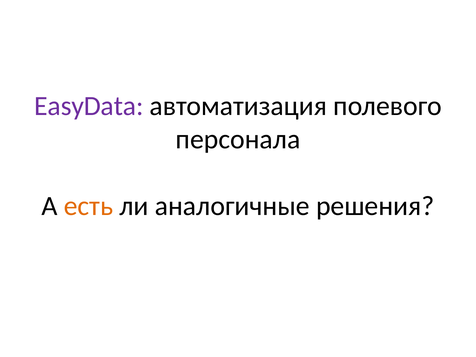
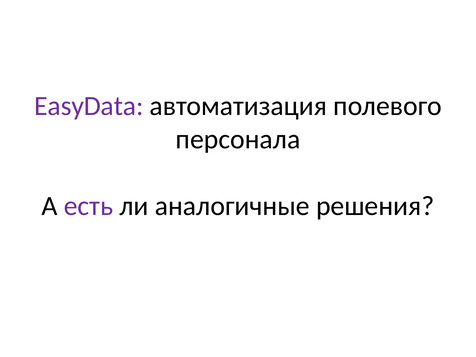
есть colour: orange -> purple
